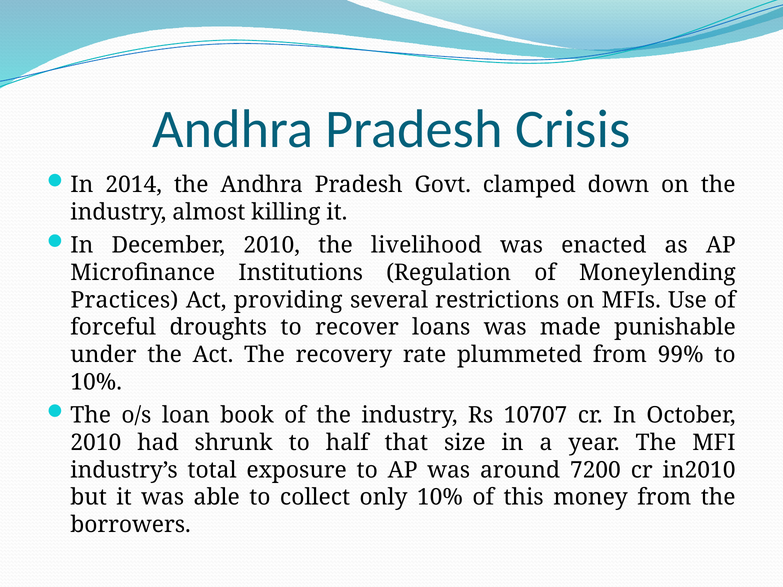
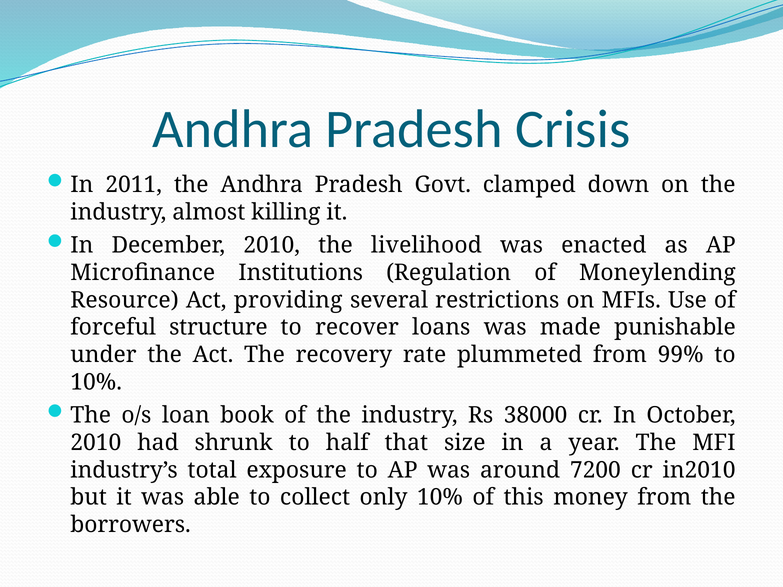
2014: 2014 -> 2011
Practices: Practices -> Resource
droughts: droughts -> structure
10707: 10707 -> 38000
